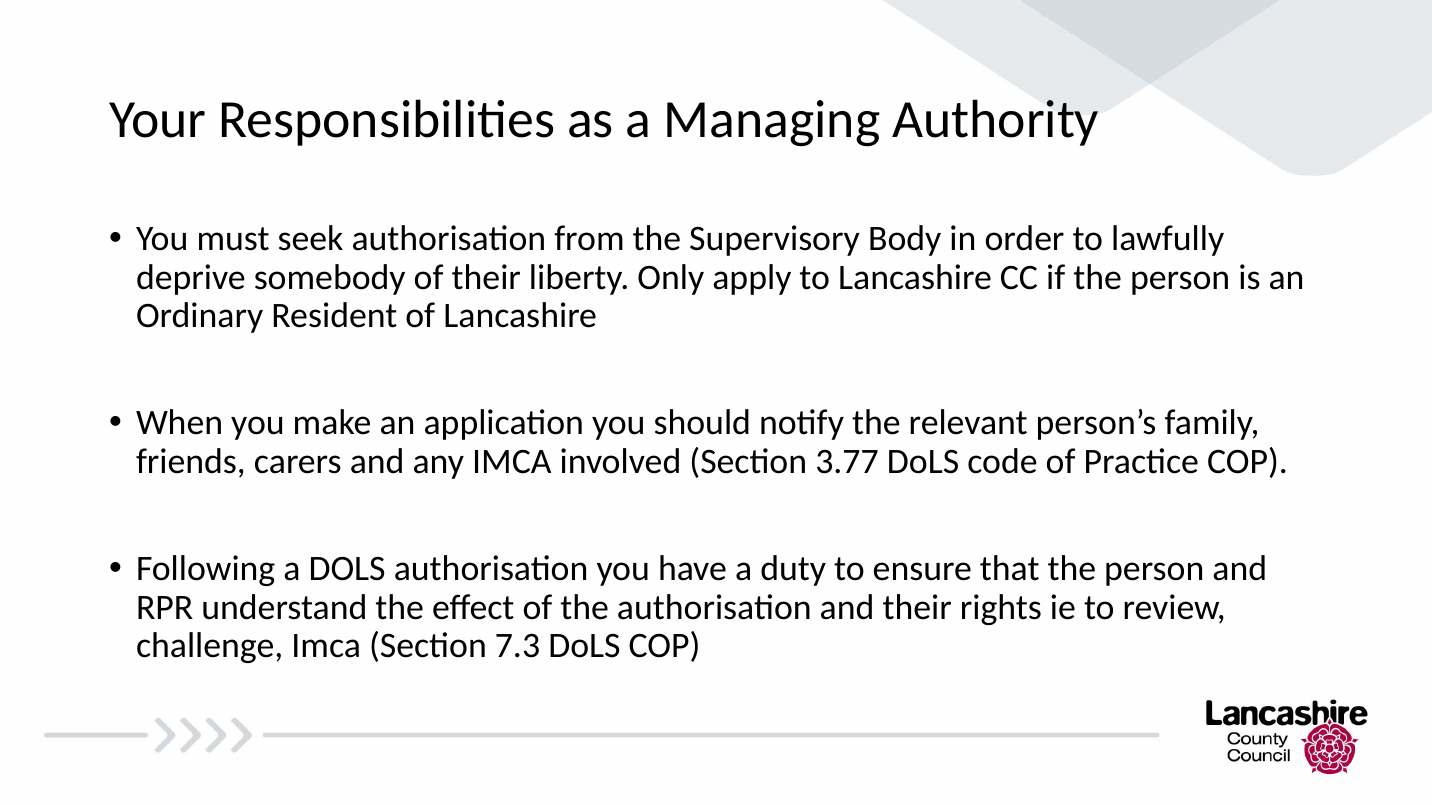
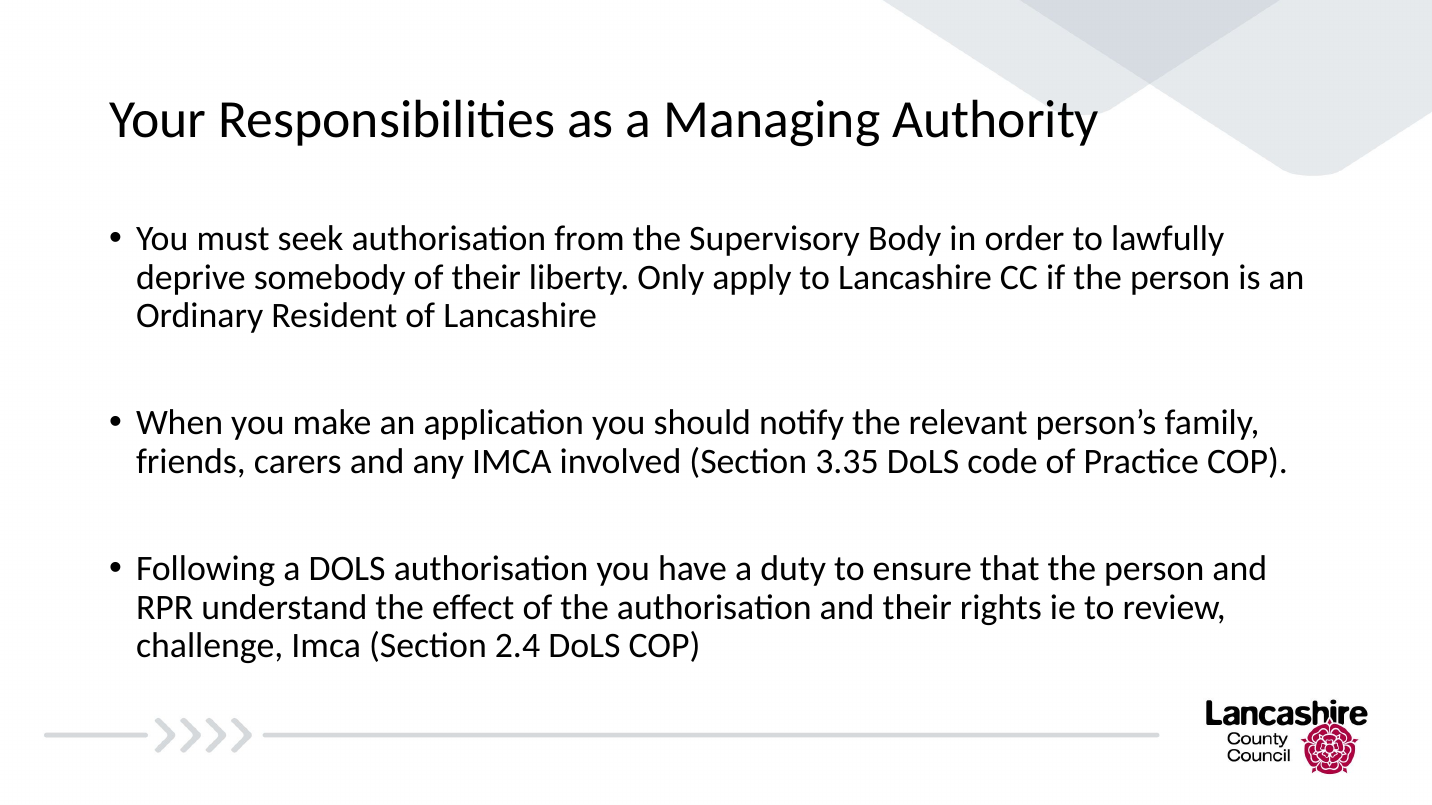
3.77: 3.77 -> 3.35
7.3: 7.3 -> 2.4
